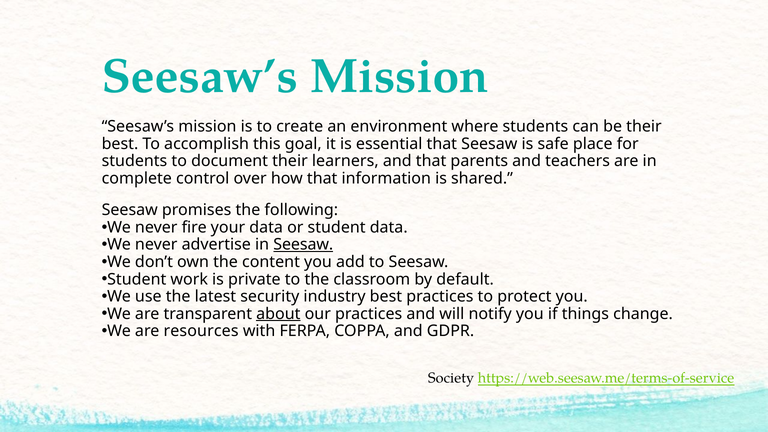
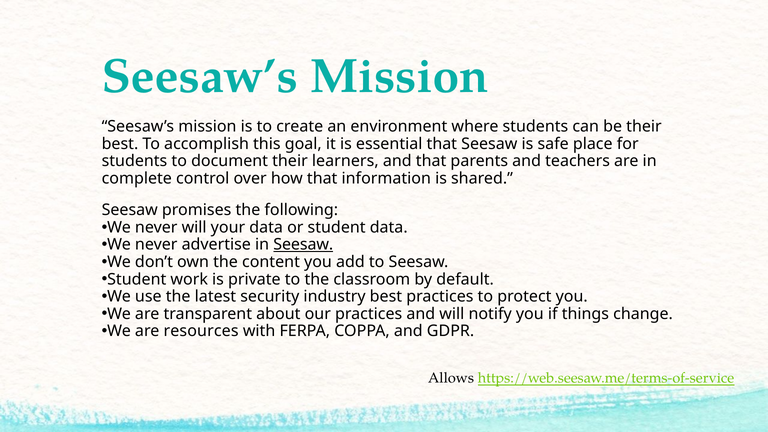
never fire: fire -> will
about underline: present -> none
Society: Society -> Allows
